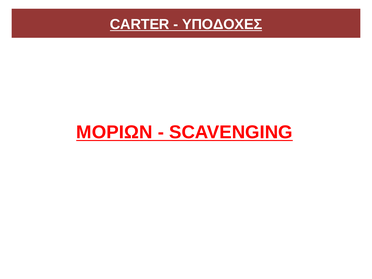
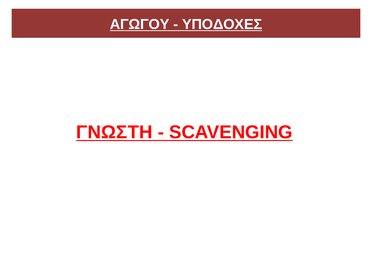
CARTER: CARTER -> ΑΓΩΓΟΥ
ΜΟΡΙΩΝ: ΜΟΡΙΩΝ -> ΓΝΩΣΤΗ
